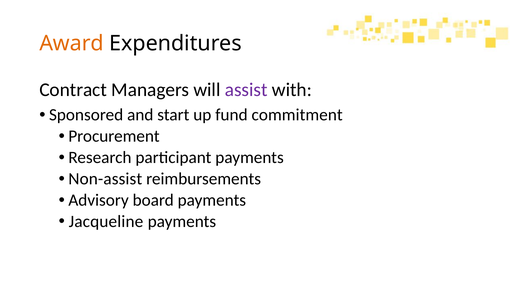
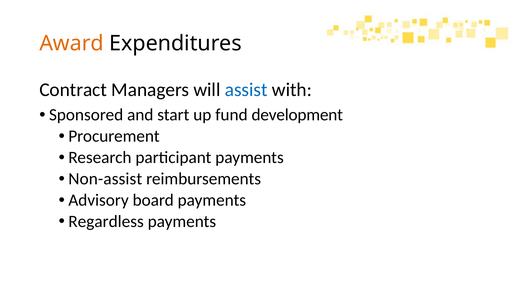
assist colour: purple -> blue
commitment: commitment -> development
Jacqueline: Jacqueline -> Regardless
